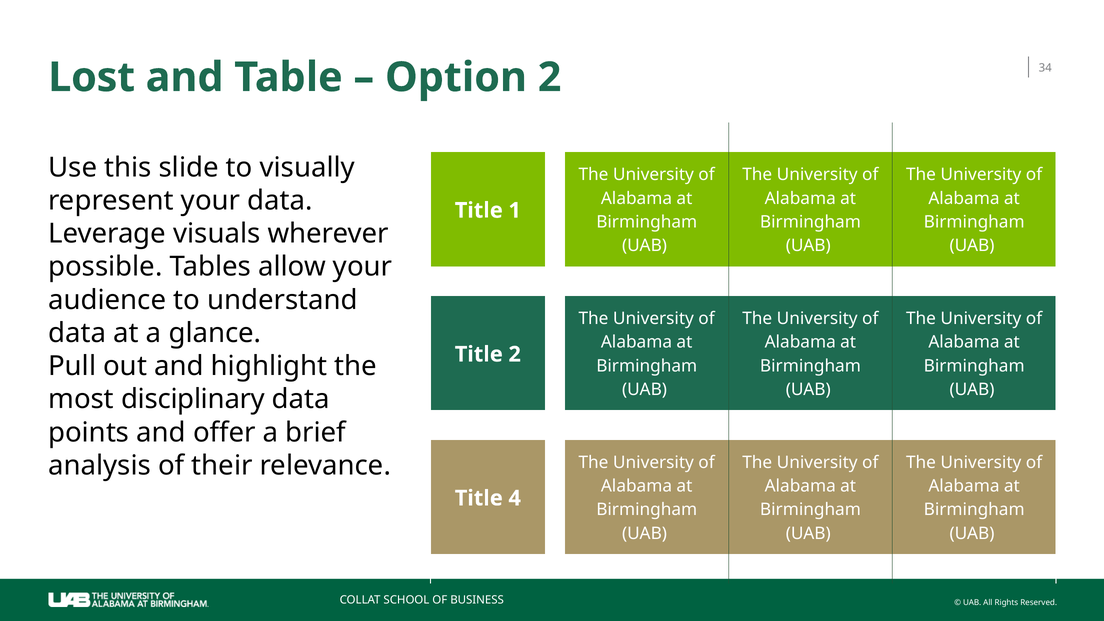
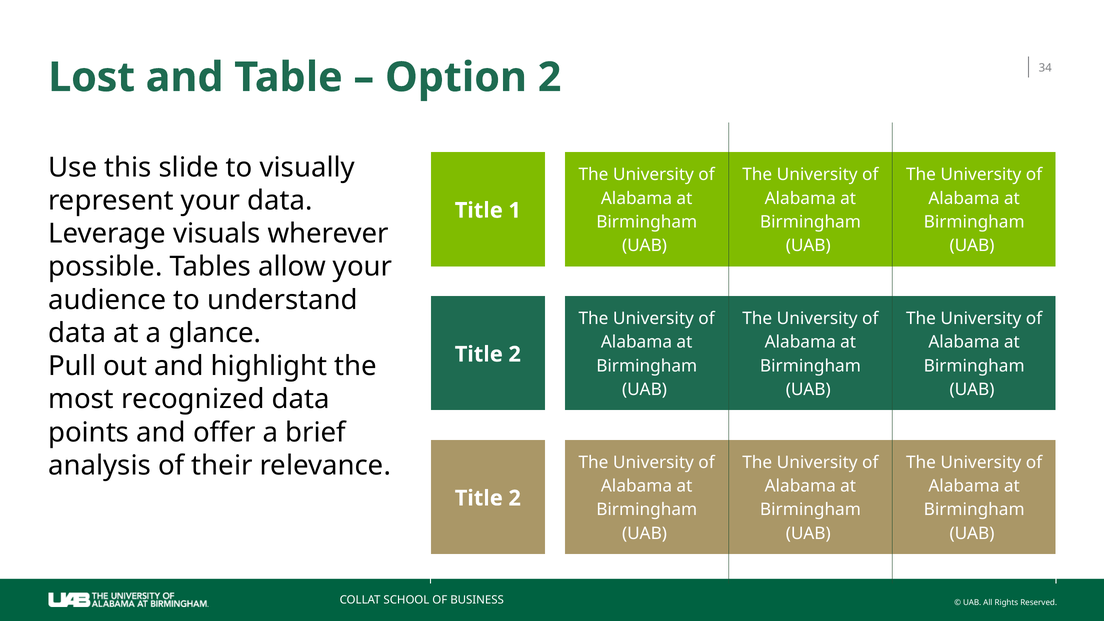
disciplinary: disciplinary -> recognized
4 at (515, 498): 4 -> 2
